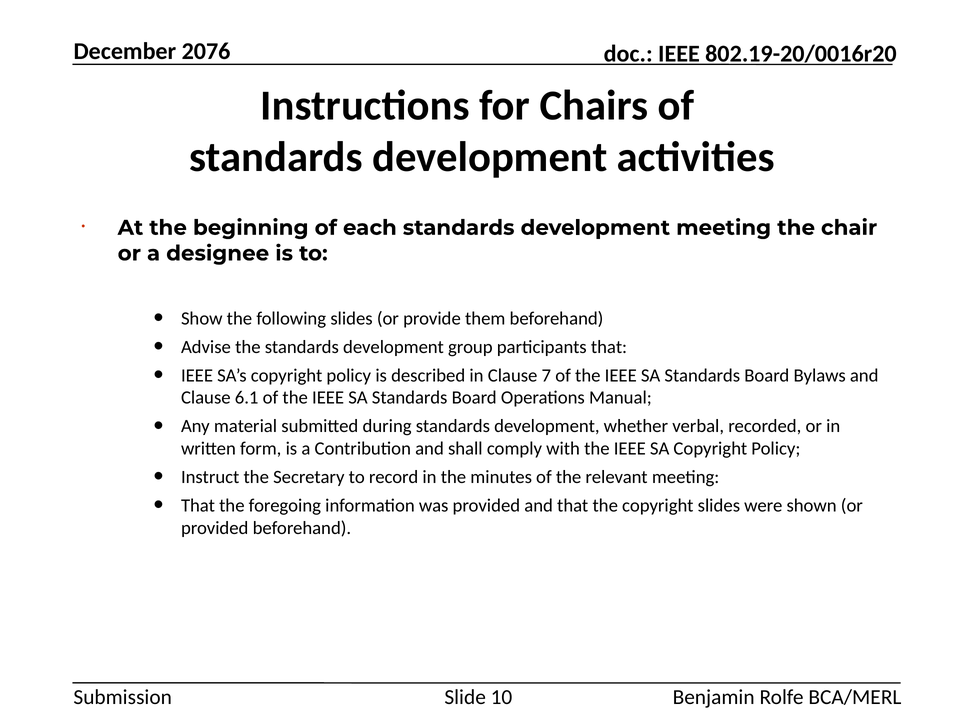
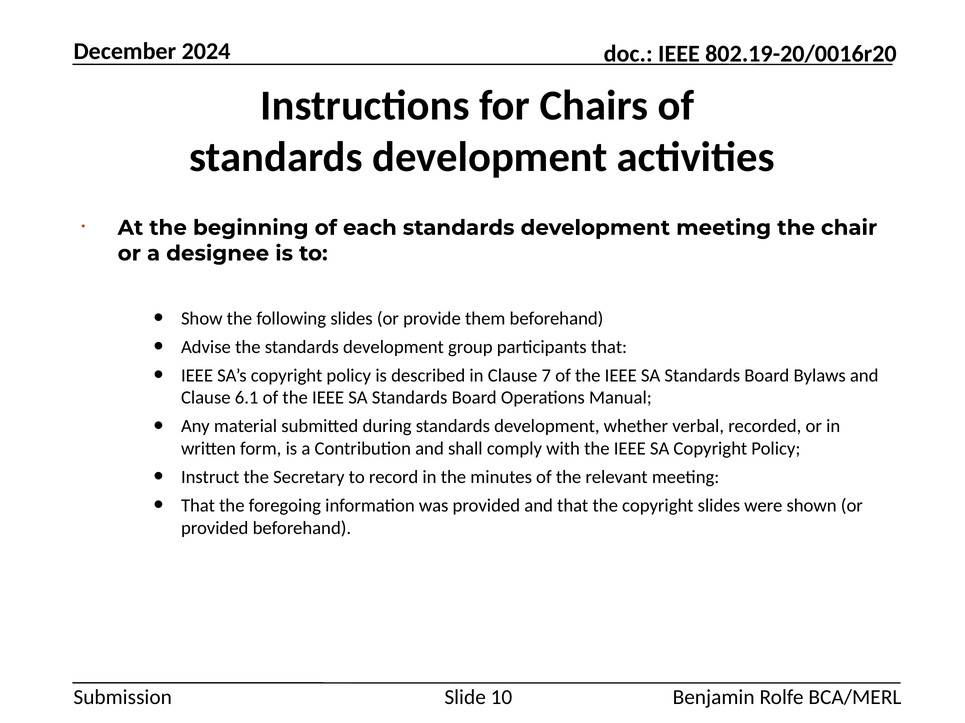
2076: 2076 -> 2024
